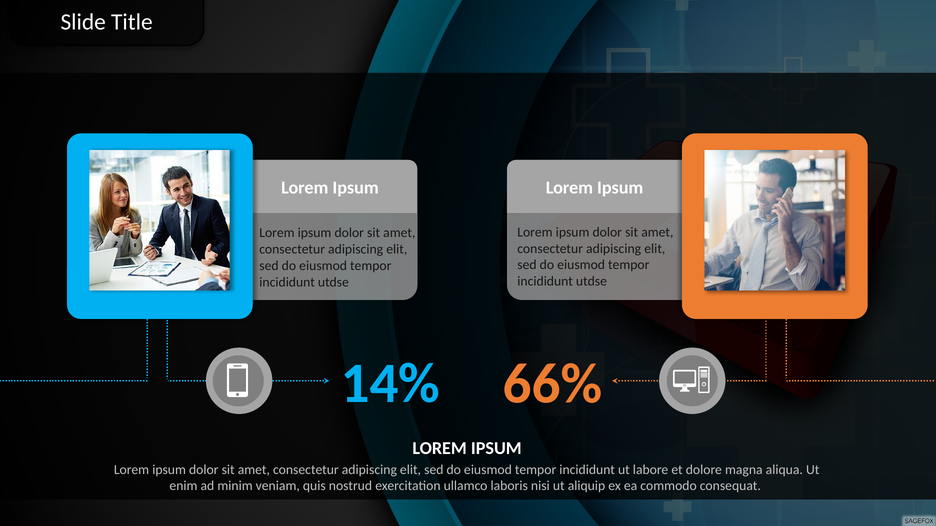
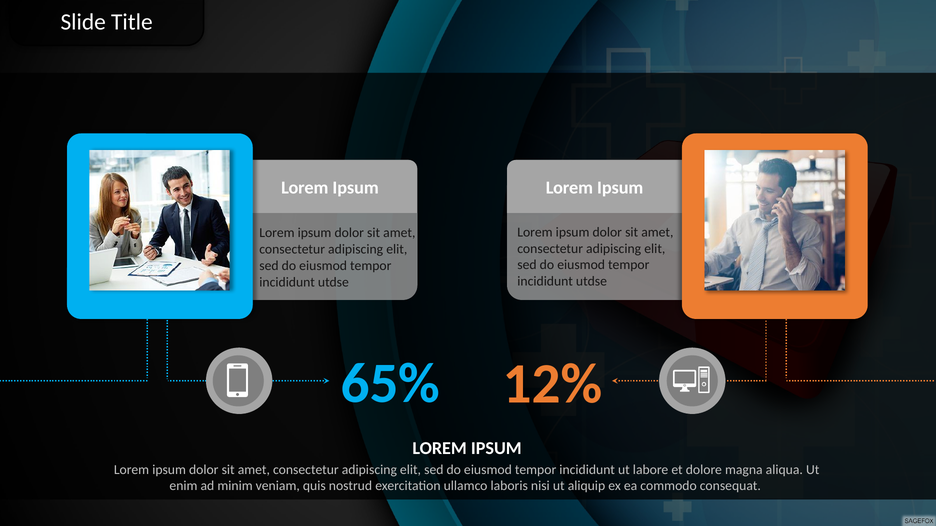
14%: 14% -> 65%
66%: 66% -> 12%
